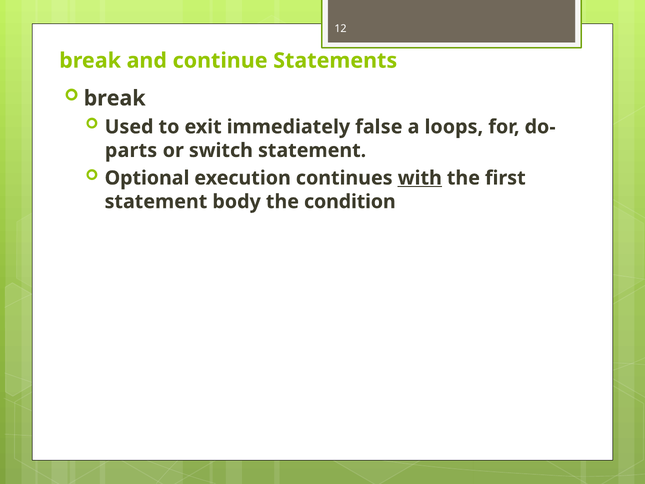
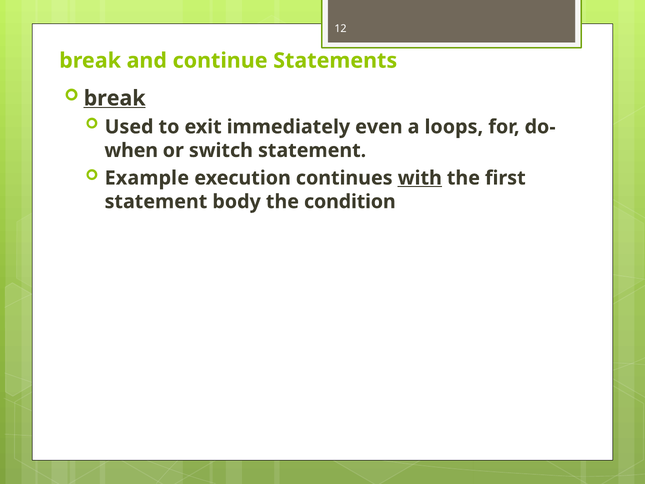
break at (115, 98) underline: none -> present
false: false -> even
parts: parts -> when
Optional: Optional -> Example
